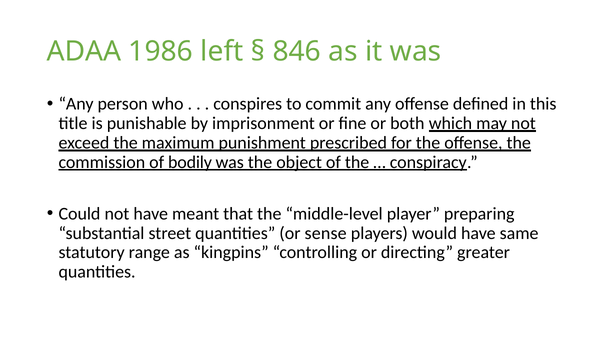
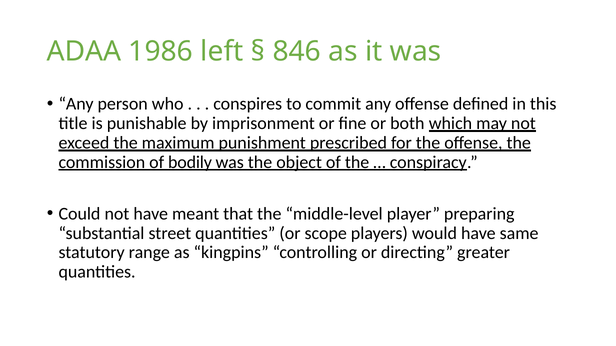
sense: sense -> scope
